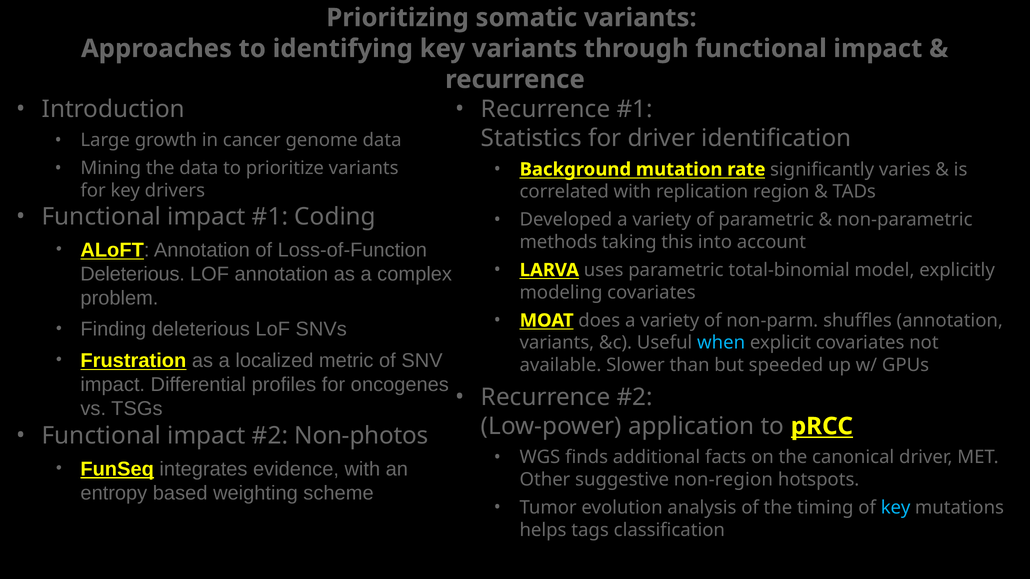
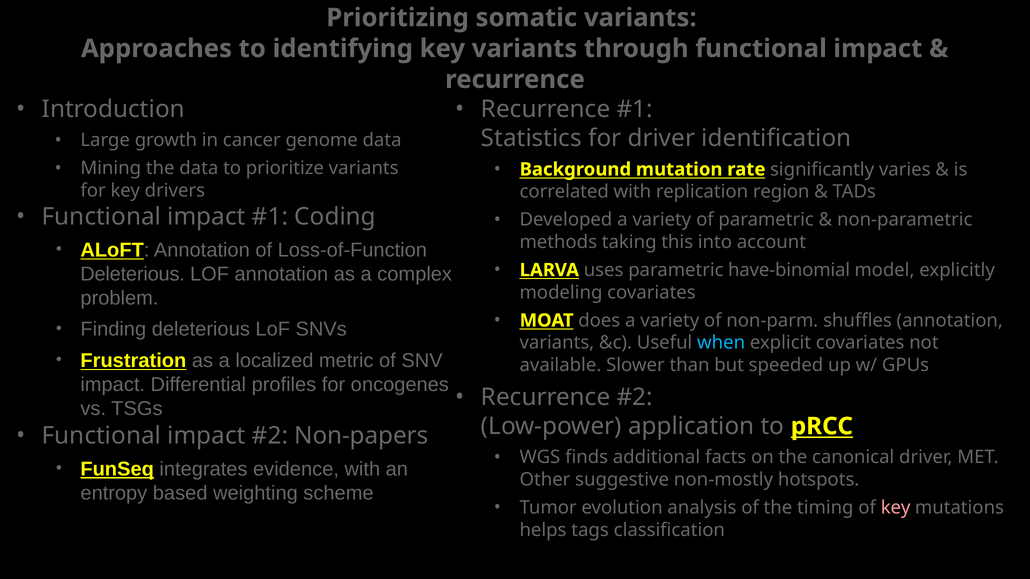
total-binomial: total-binomial -> have-binomial
Non-photos: Non-photos -> Non-papers
non-region: non-region -> non-mostly
key at (896, 508) colour: light blue -> pink
